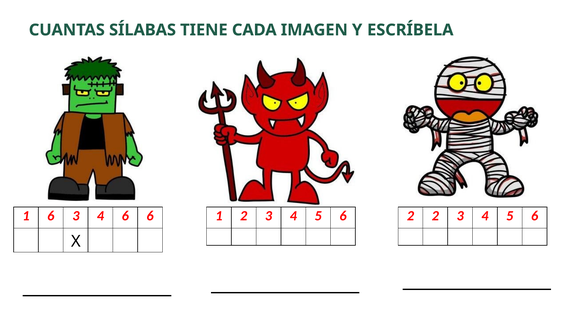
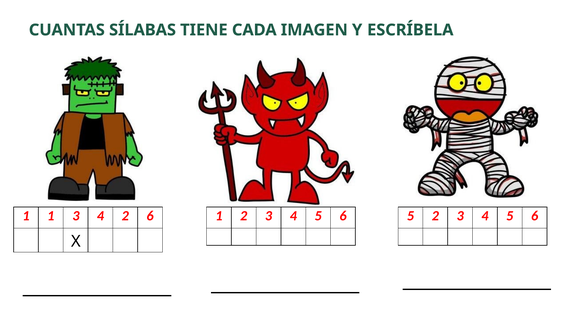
1 6: 6 -> 1
4 6: 6 -> 2
6 2: 2 -> 5
